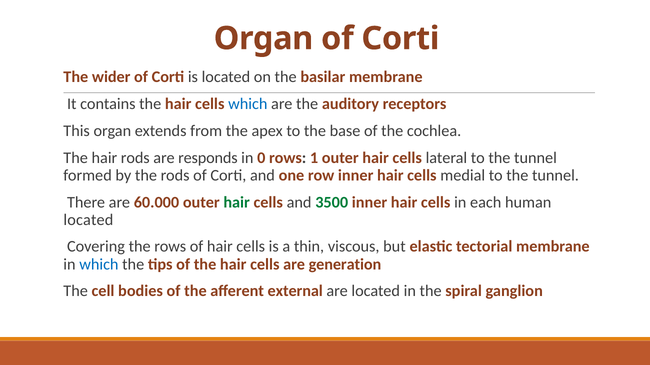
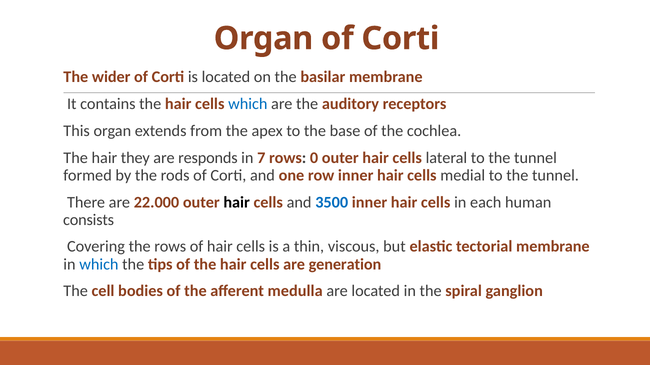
hair rods: rods -> they
0: 0 -> 7
1: 1 -> 0
60.000: 60.000 -> 22.000
hair at (237, 202) colour: green -> black
3500 colour: green -> blue
located at (88, 220): located -> consists
external: external -> medulla
